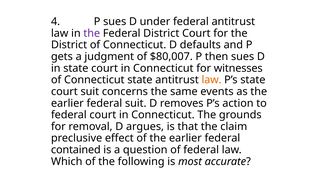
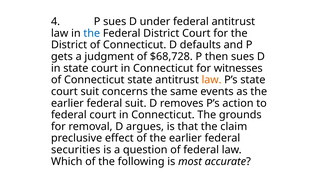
the at (92, 33) colour: purple -> blue
$80,007: $80,007 -> $68,728
contained: contained -> securities
